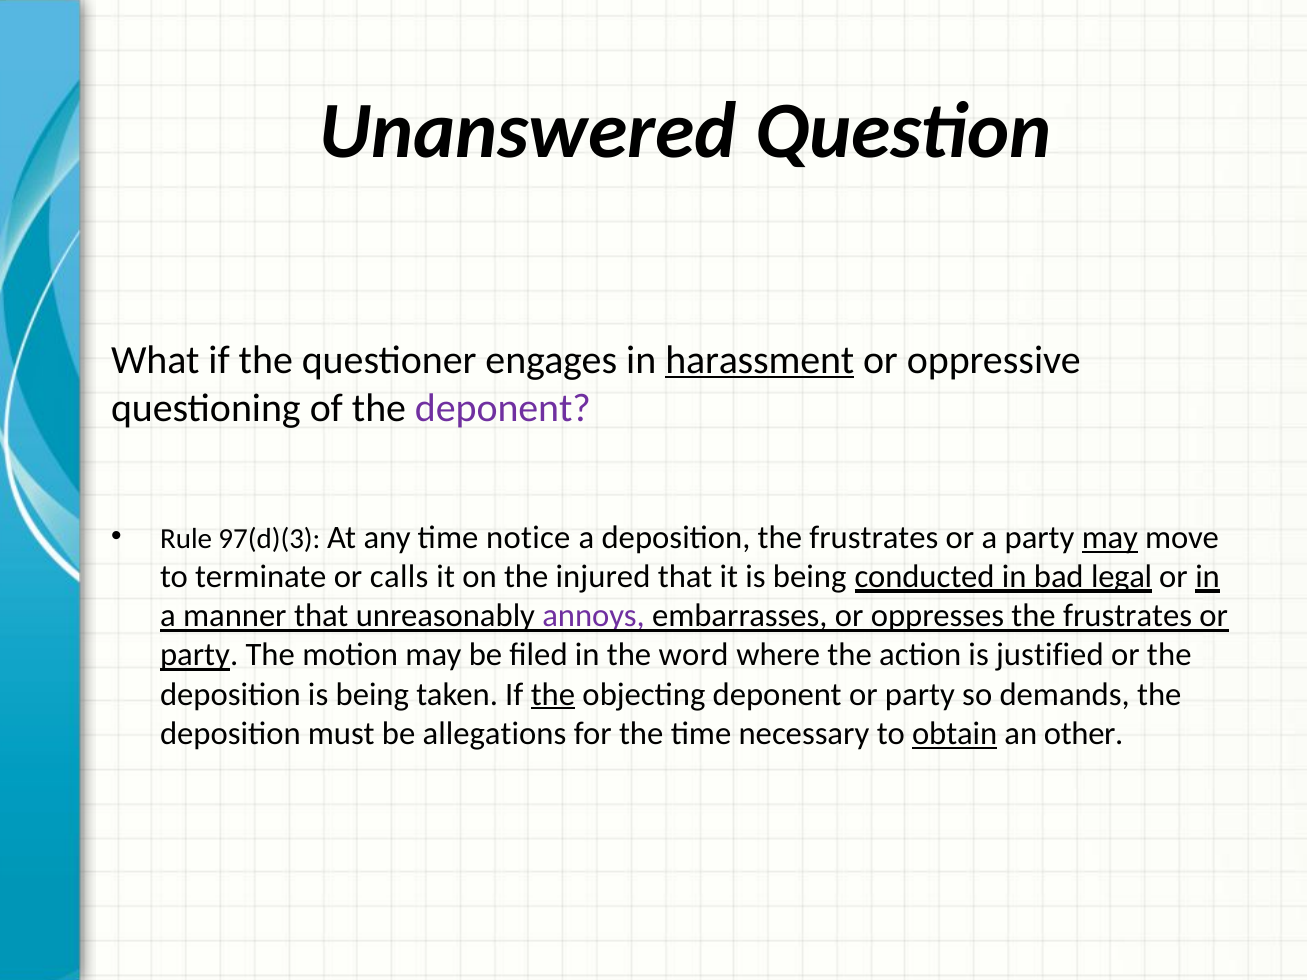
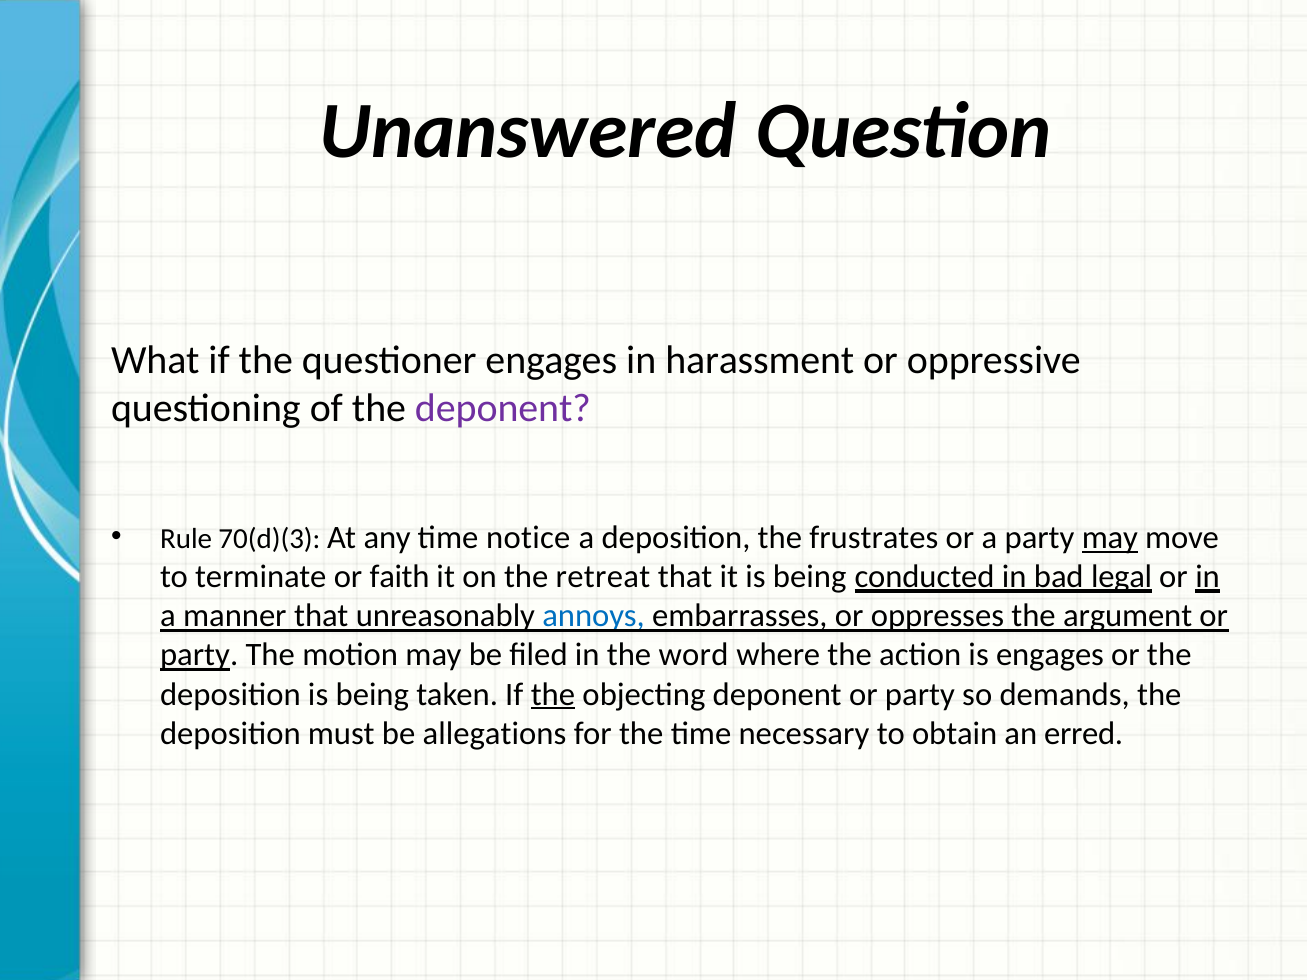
harassment underline: present -> none
97(d)(3: 97(d)(3 -> 70(d)(3
calls: calls -> faith
injured: injured -> retreat
annoys colour: purple -> blue
oppresses the frustrates: frustrates -> argument
is justified: justified -> engages
obtain underline: present -> none
other: other -> erred
